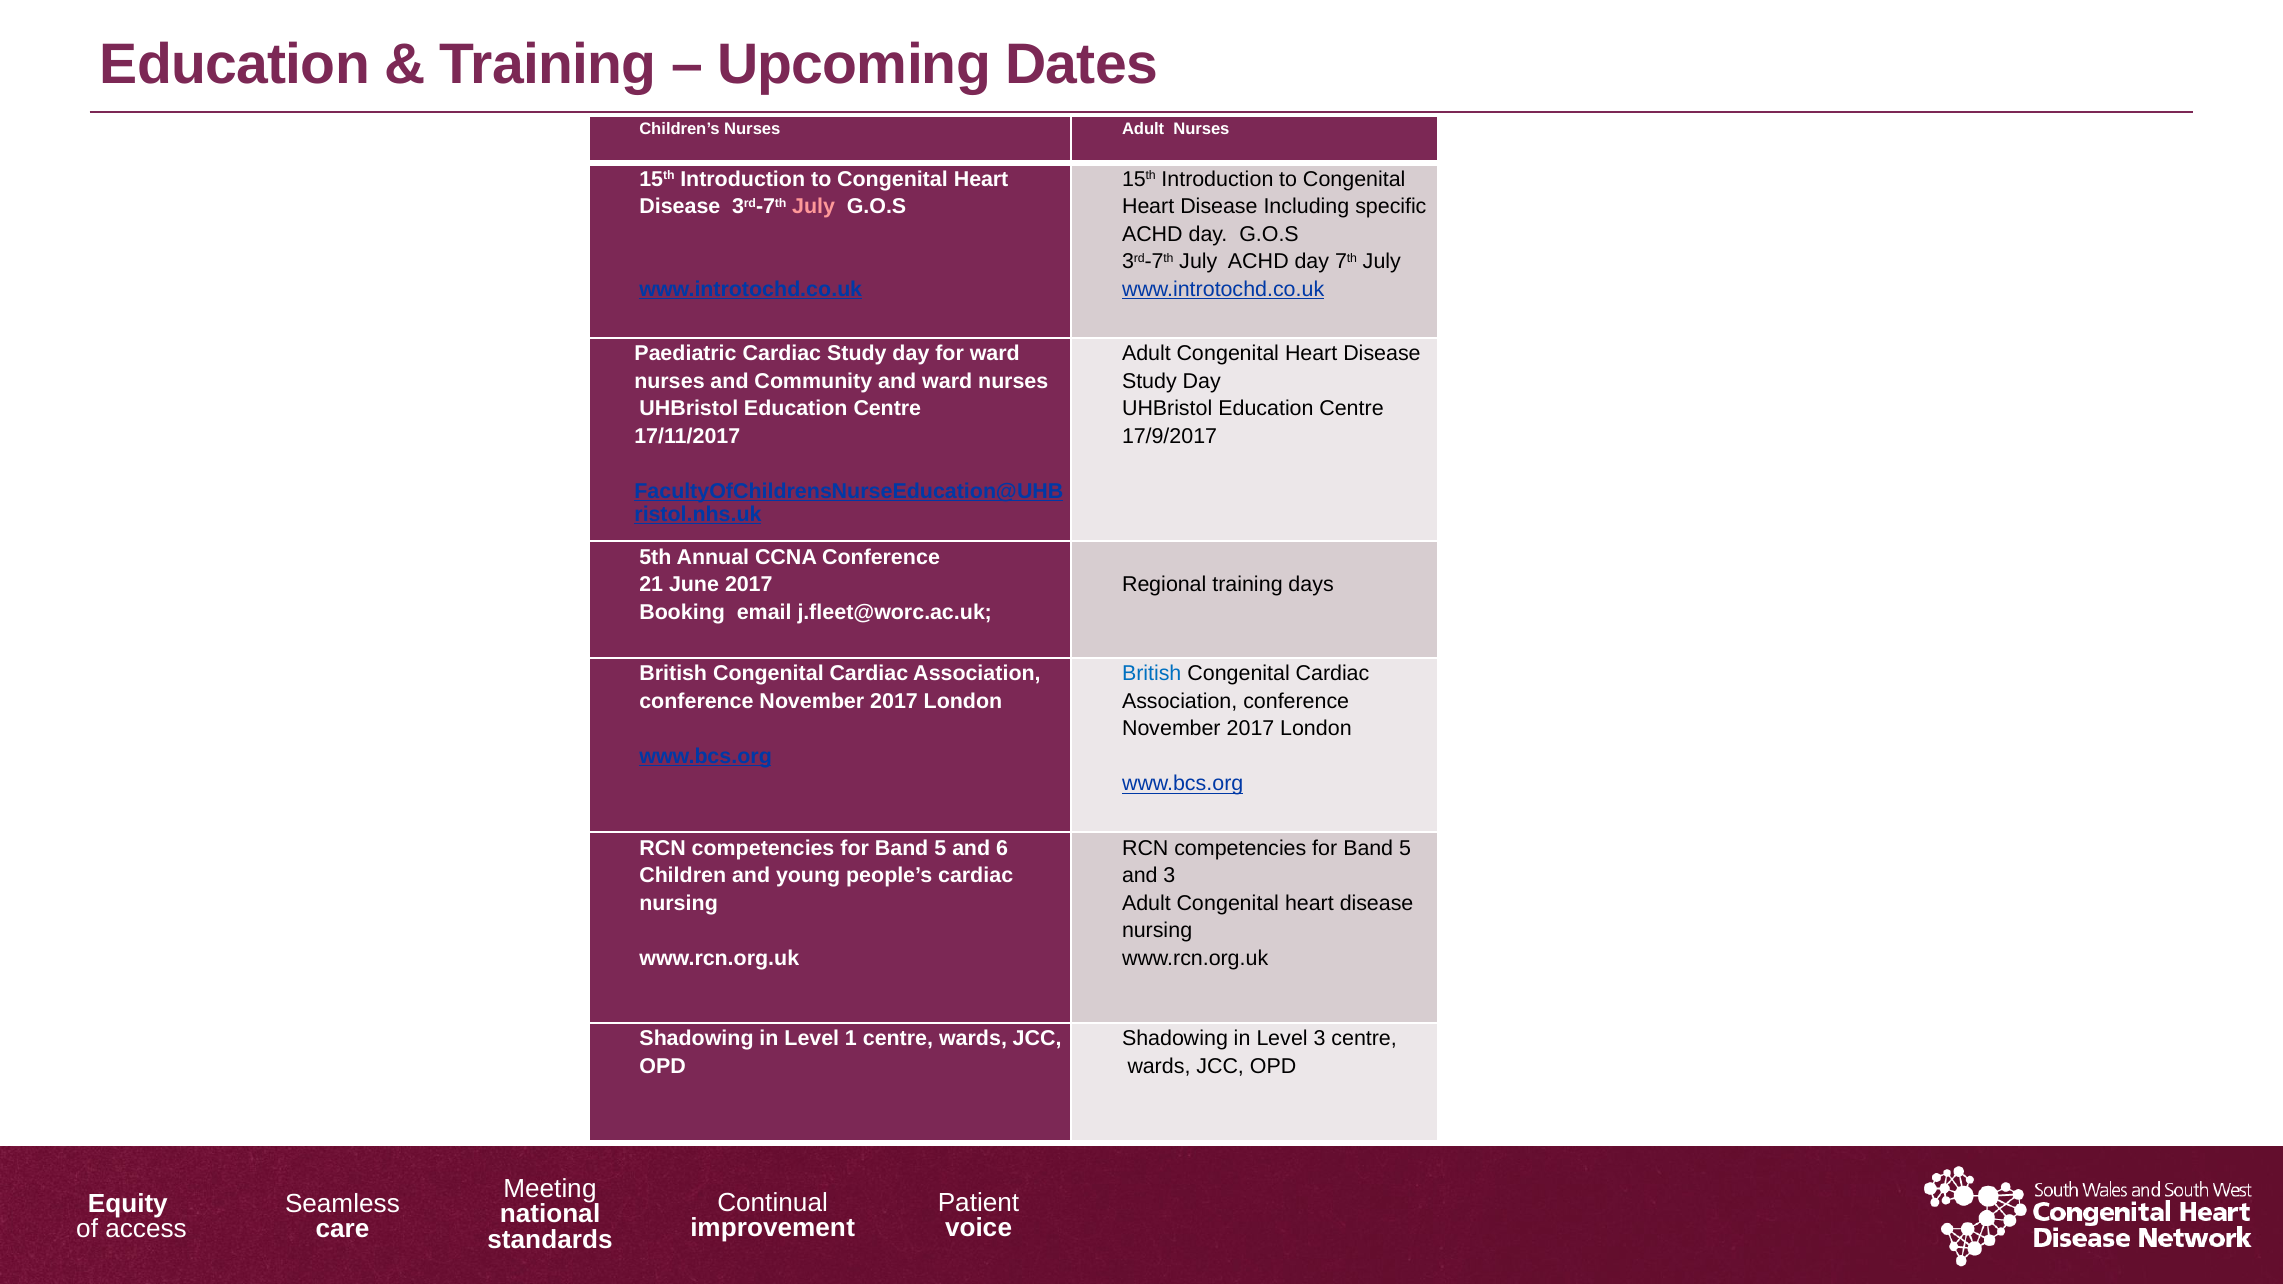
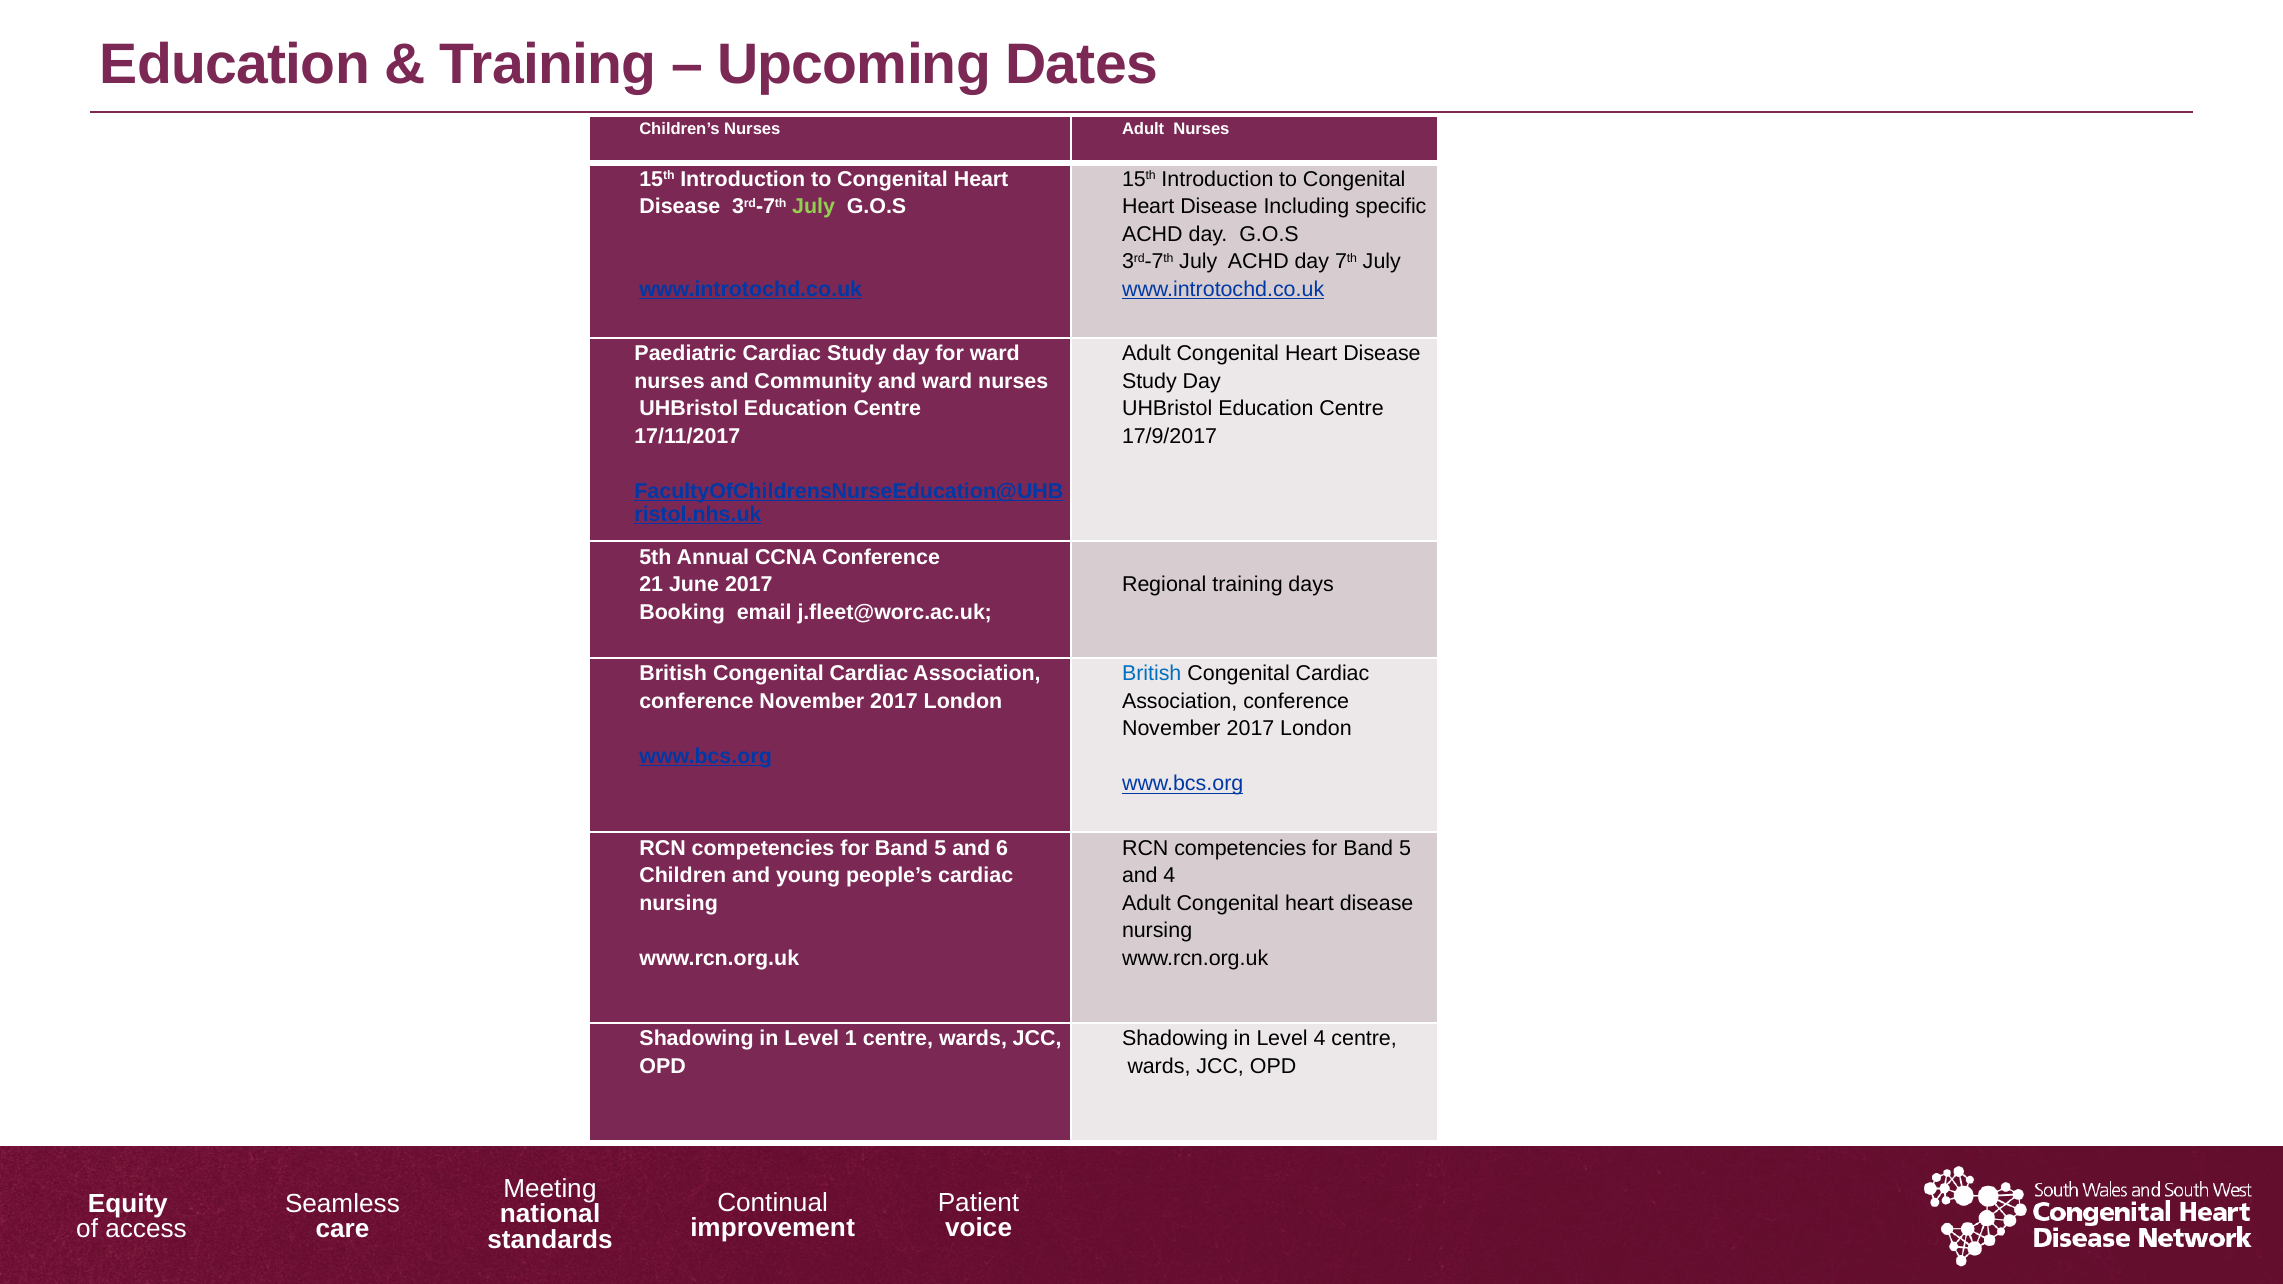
July at (814, 207) colour: pink -> light green
and 3: 3 -> 4
Level 3: 3 -> 4
